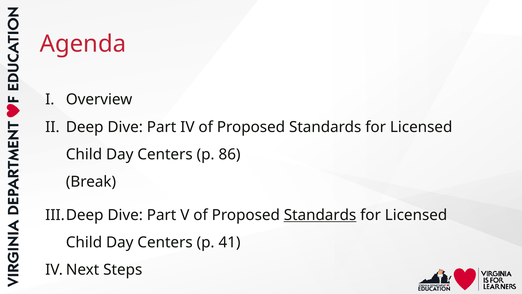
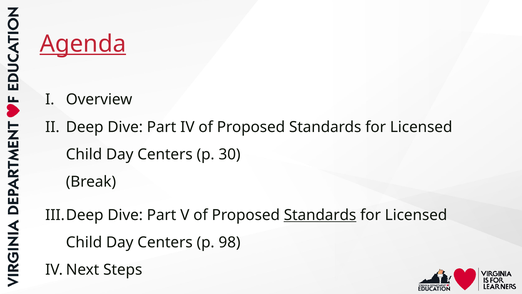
Agenda underline: none -> present
86: 86 -> 30
41: 41 -> 98
